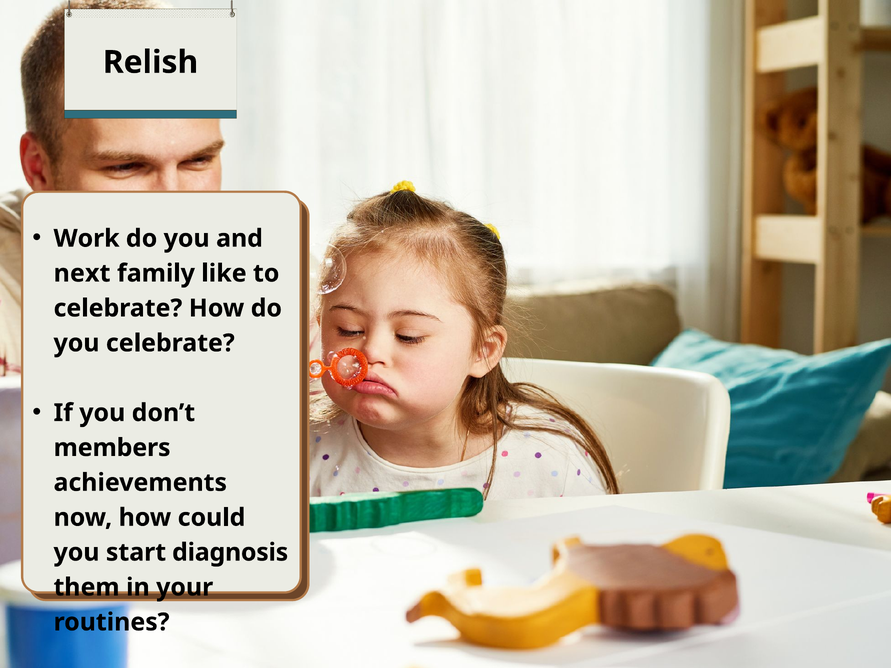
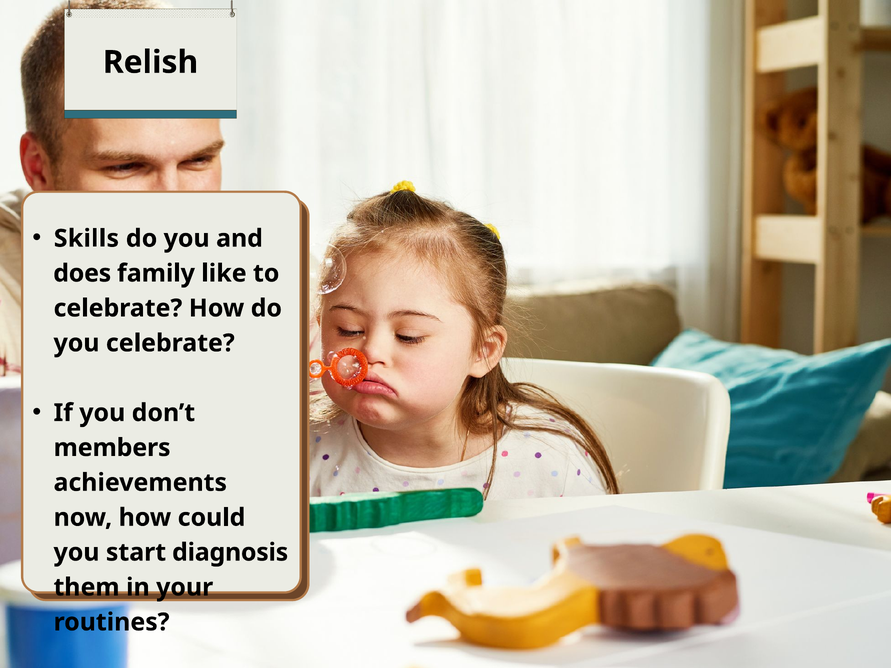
Work: Work -> Skills
next: next -> does
